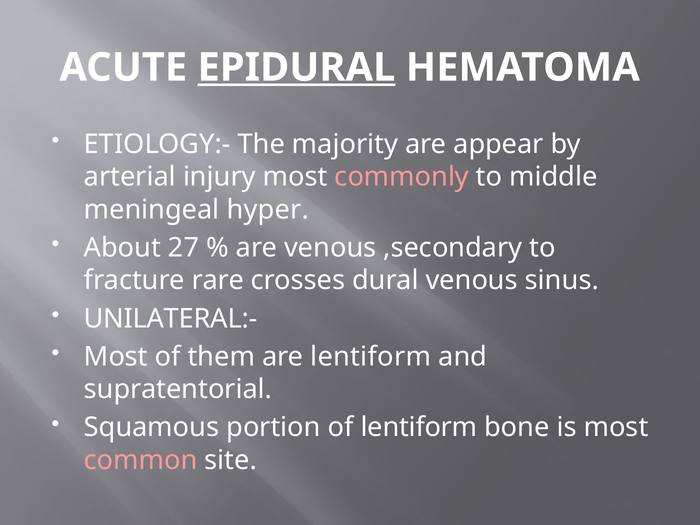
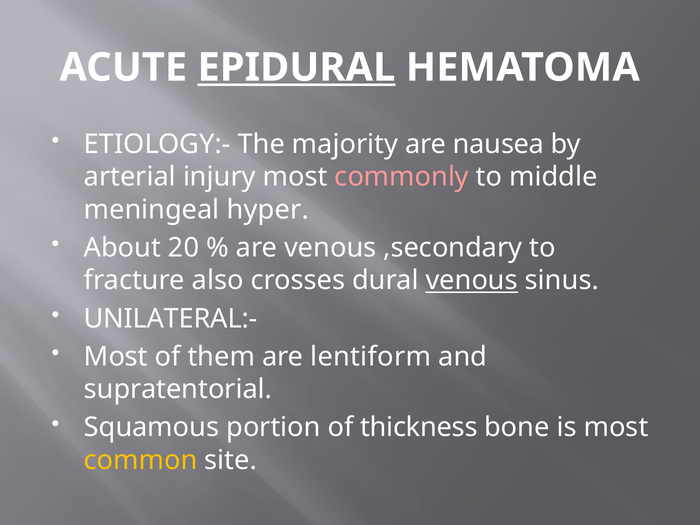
appear: appear -> nausea
27: 27 -> 20
rare: rare -> also
venous at (472, 280) underline: none -> present
of lentiform: lentiform -> thickness
common colour: pink -> yellow
